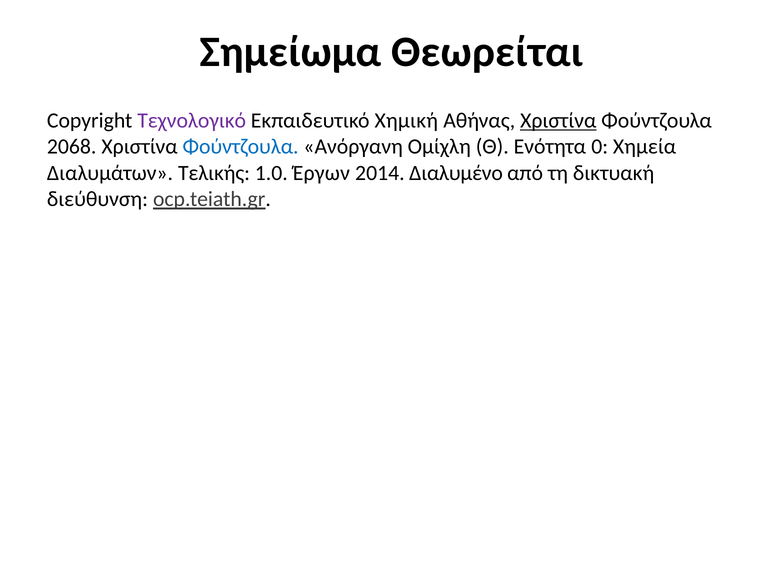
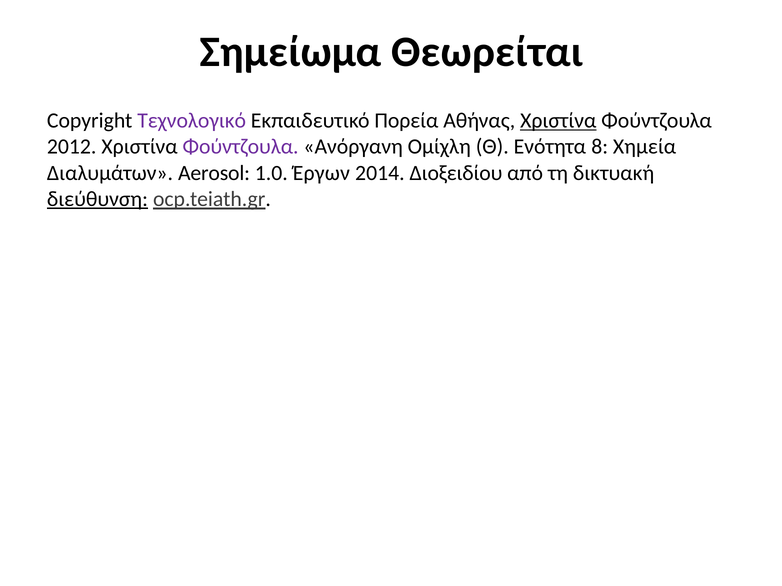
Χημική: Χημική -> Πορεία
2068: 2068 -> 2012
Φούντζουλα at (241, 147) colour: blue -> purple
0: 0 -> 8
Τελικής: Τελικής -> Aerosol
Διαλυμένο: Διαλυμένο -> Διοξειδίου
διεύθυνση underline: none -> present
